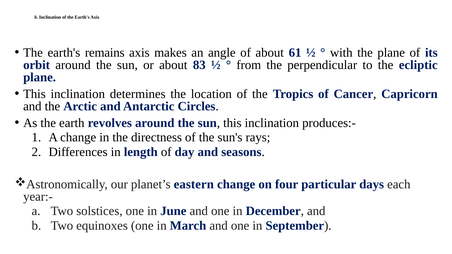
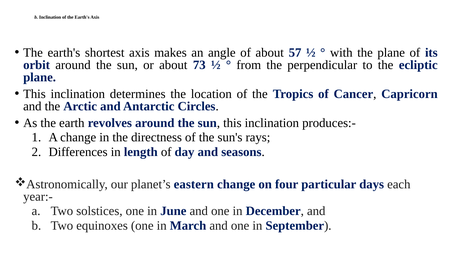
remains: remains -> shortest
61: 61 -> 57
83: 83 -> 73
